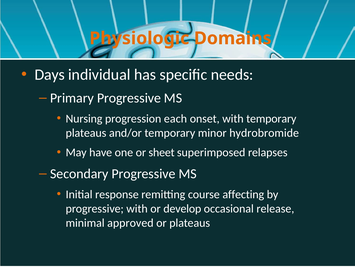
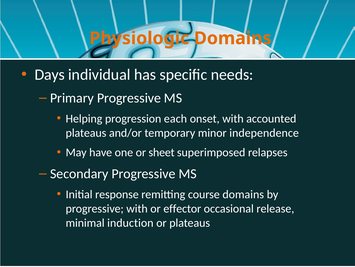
Nursing: Nursing -> Helping
with temporary: temporary -> accounted
hydrobromide: hydrobromide -> independence
course affecting: affecting -> domains
develop: develop -> effector
approved: approved -> induction
